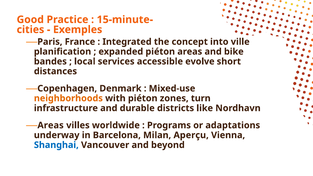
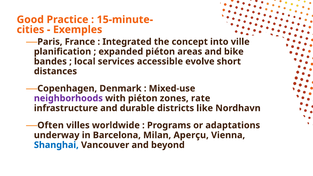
neighborhoods colour: orange -> purple
turn: turn -> rate
Areas at (51, 125): Areas -> Often
